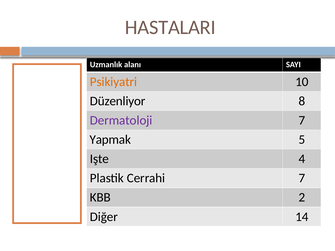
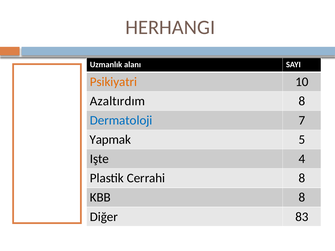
HASTALARI: HASTALARI -> HERHANGI
Düzenliyor: Düzenliyor -> Azaltırdım
Dermatoloji colour: purple -> blue
Cerrahi 7: 7 -> 8
KBB 2: 2 -> 8
14: 14 -> 83
